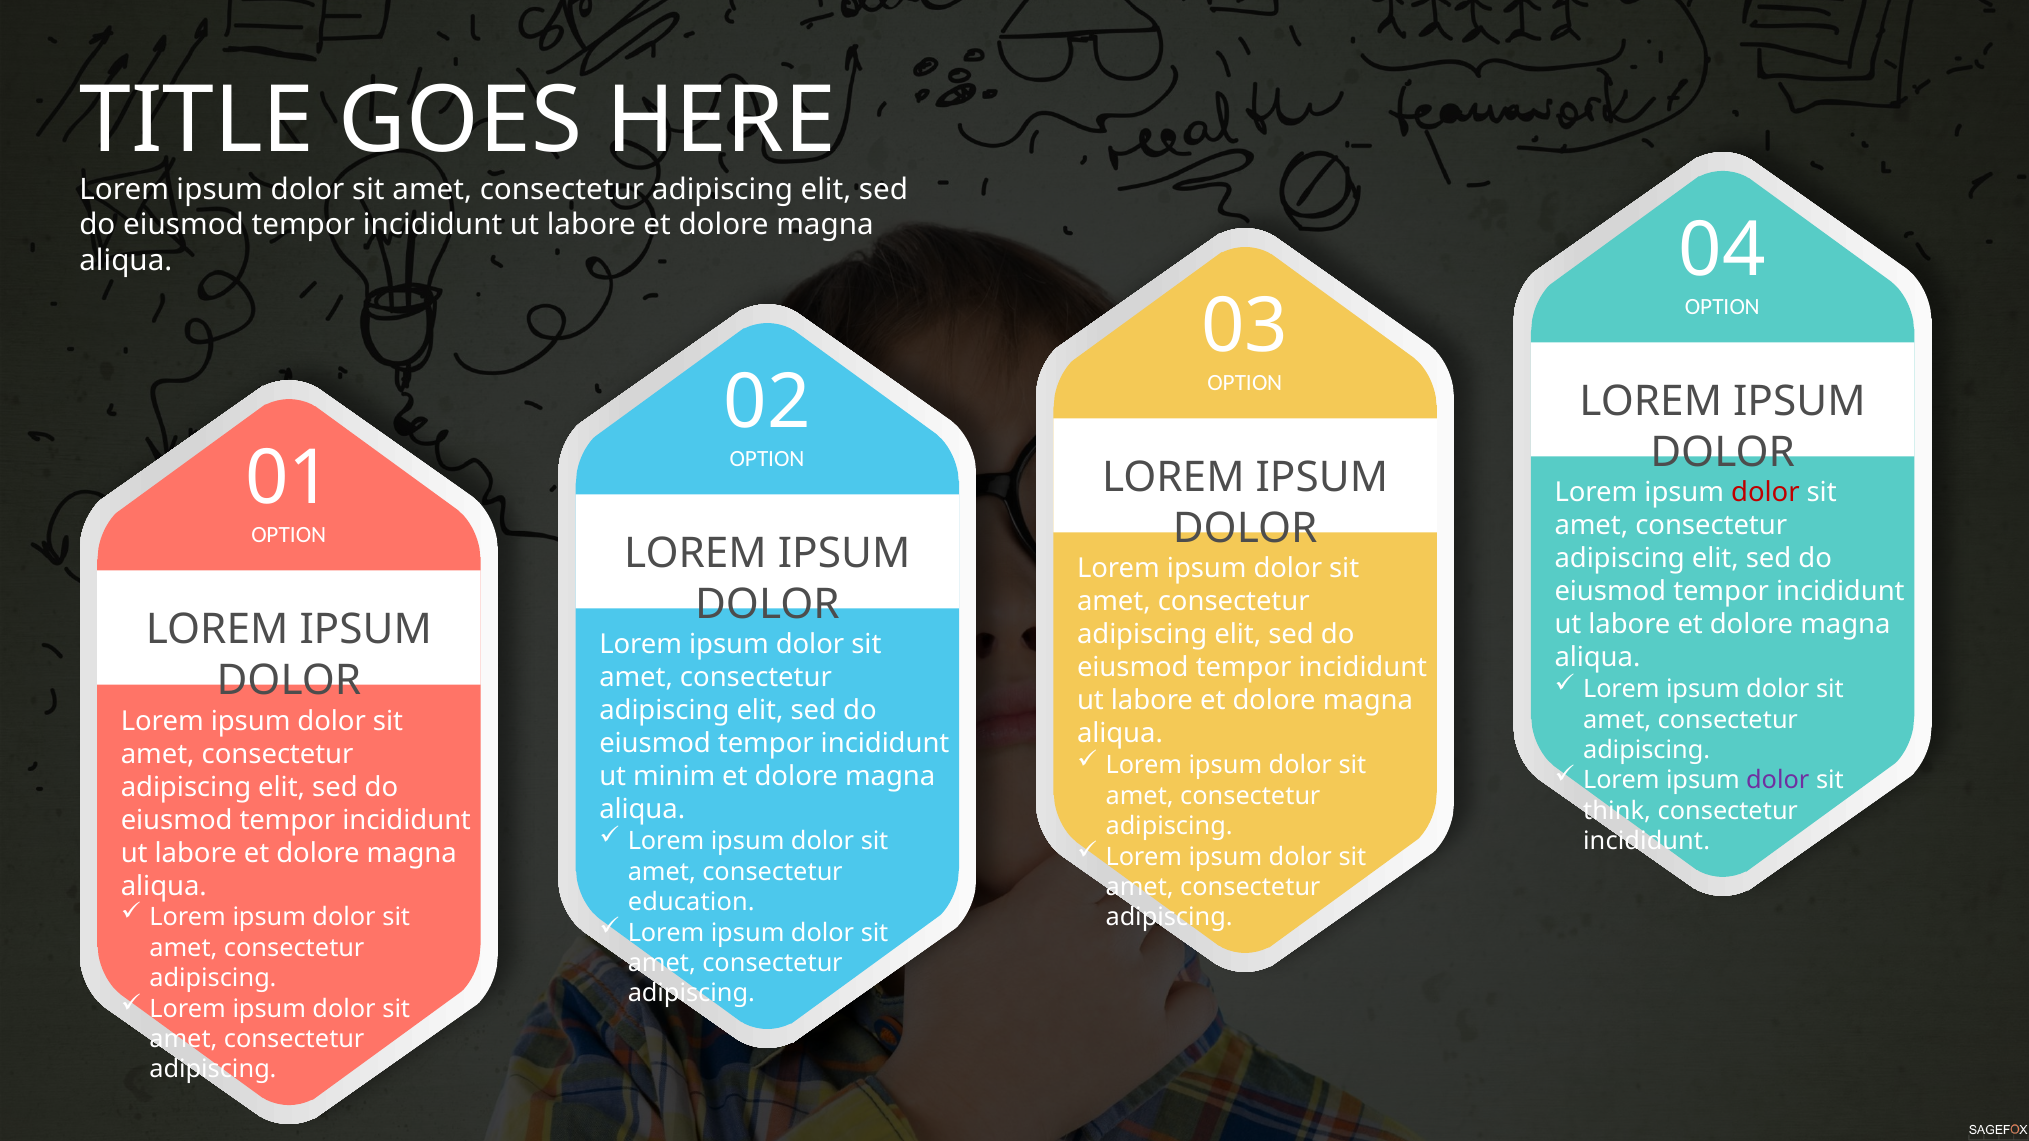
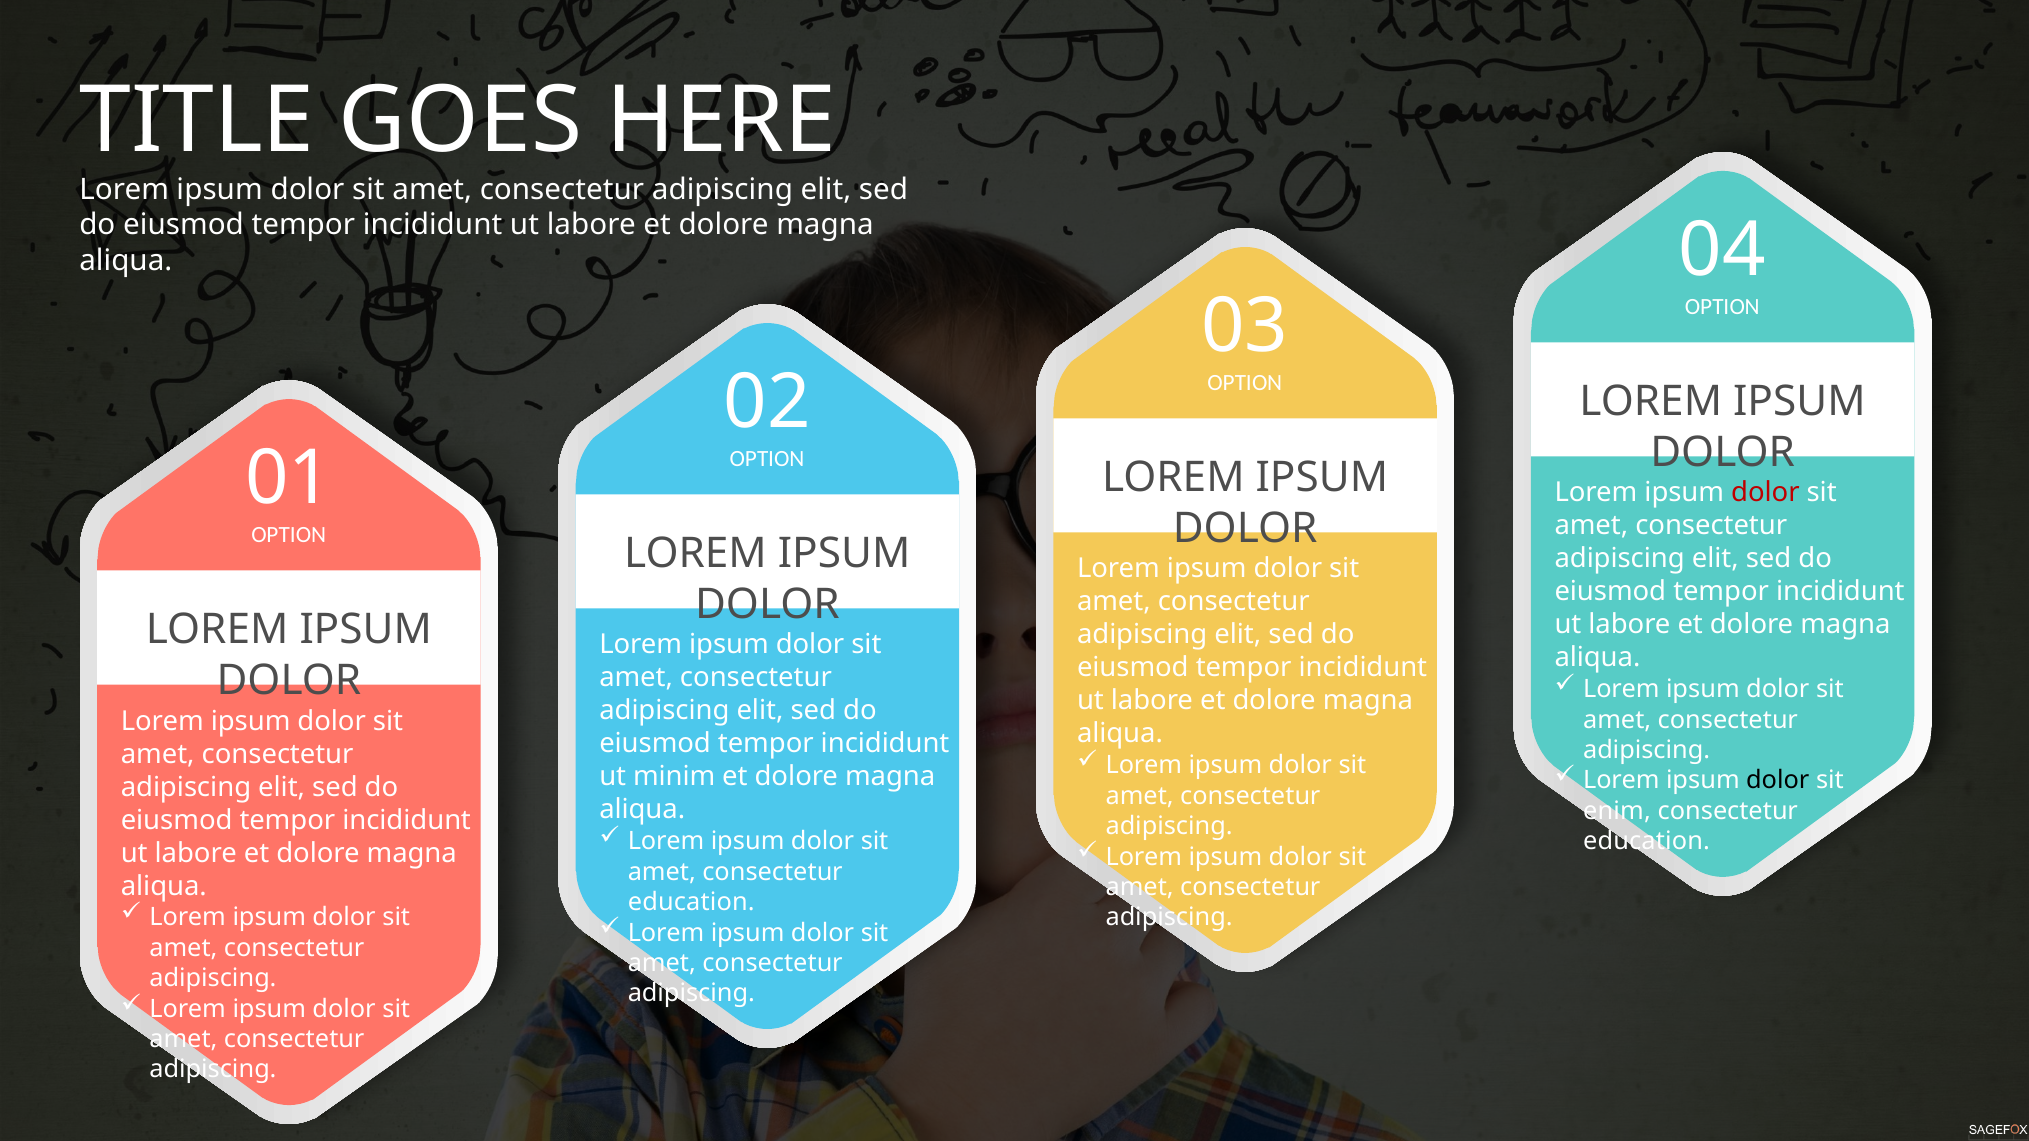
dolor at (1778, 781) colour: purple -> black
think: think -> enim
incididunt at (1647, 842): incididunt -> education
